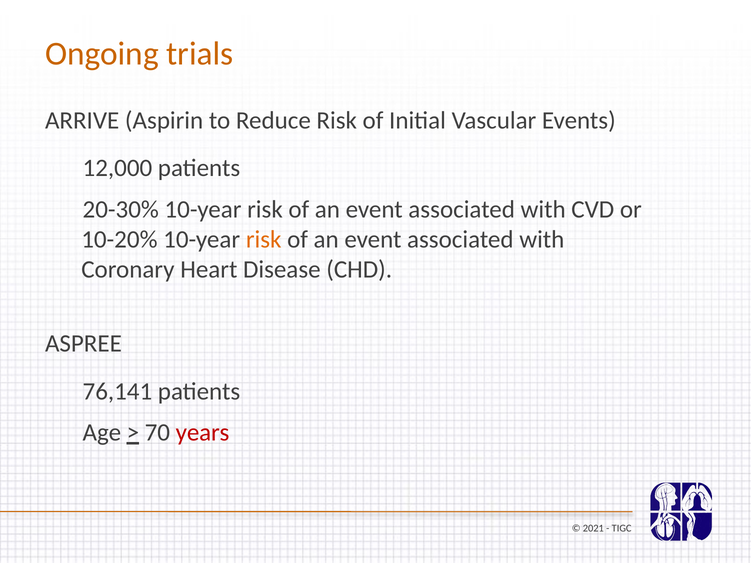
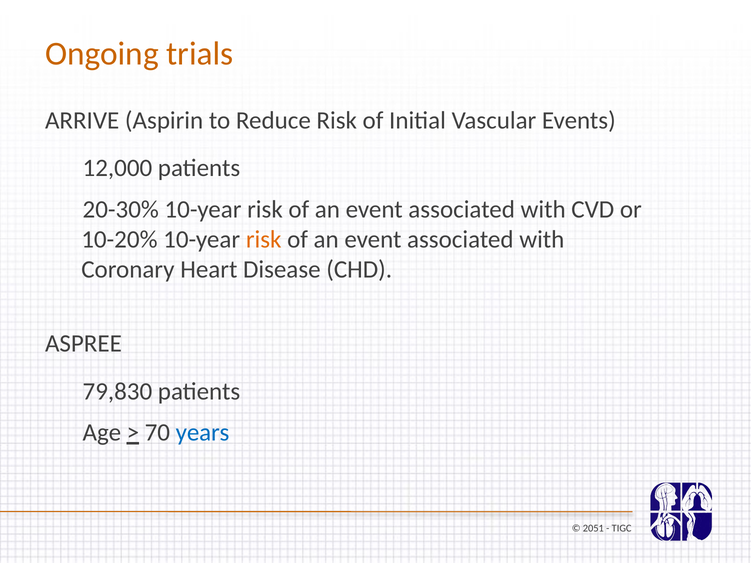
76,141: 76,141 -> 79,830
years colour: red -> blue
2021: 2021 -> 2051
